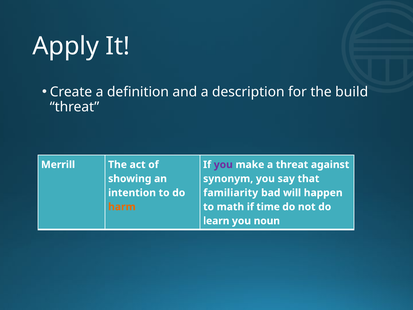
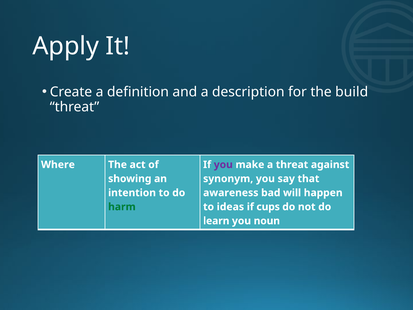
Merrill: Merrill -> Where
familiarity: familiarity -> awareness
harm colour: orange -> green
math: math -> ideas
time: time -> cups
